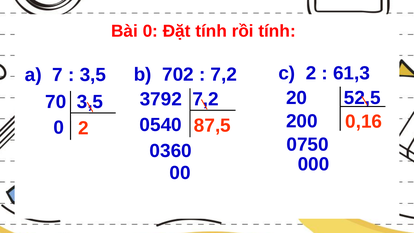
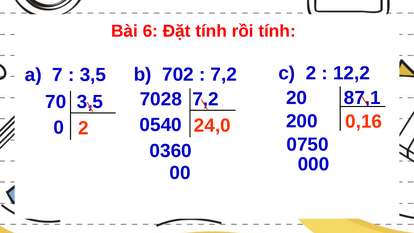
Bài 0: 0 -> 6
61,3: 61,3 -> 12,2
52,5: 52,5 -> 87,1
3792: 3792 -> 7028
87,5: 87,5 -> 24,0
